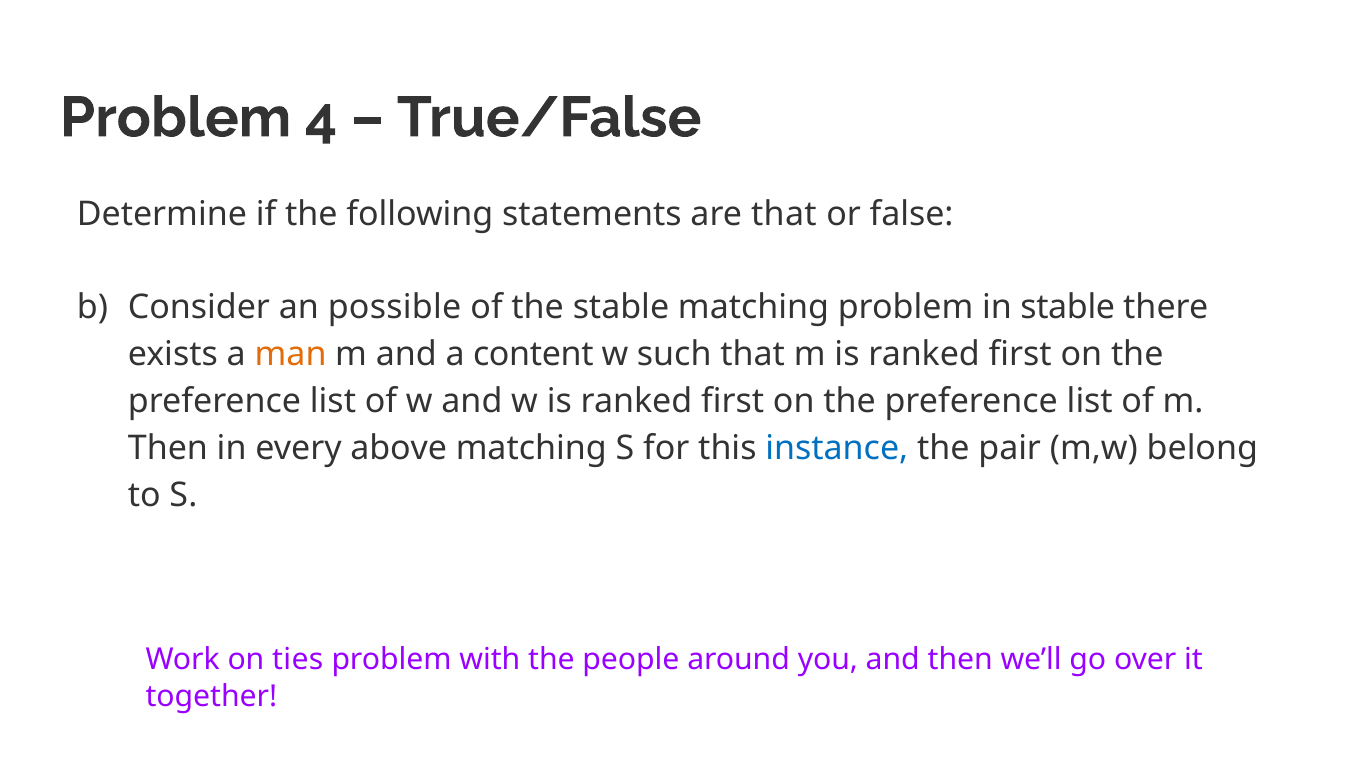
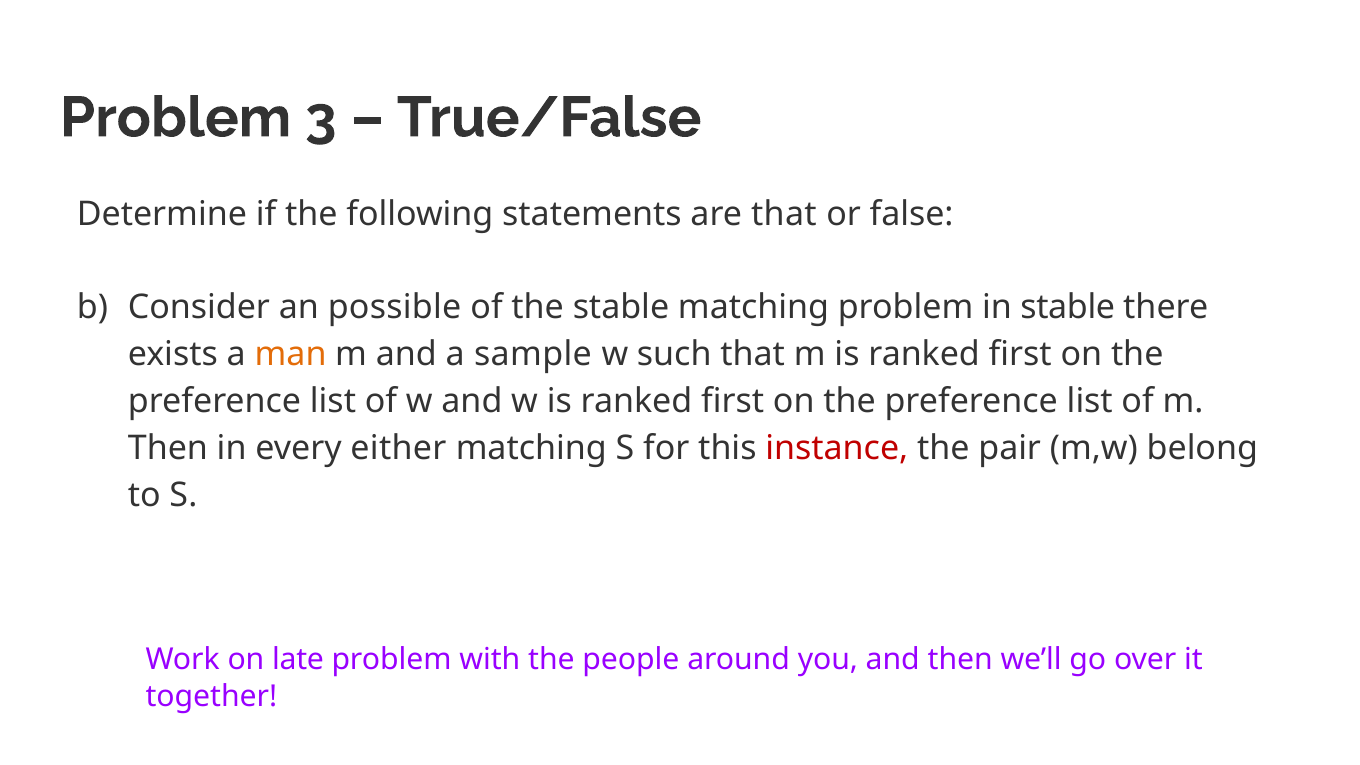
4: 4 -> 3
content: content -> sample
above: above -> either
instance colour: blue -> red
ties: ties -> late
